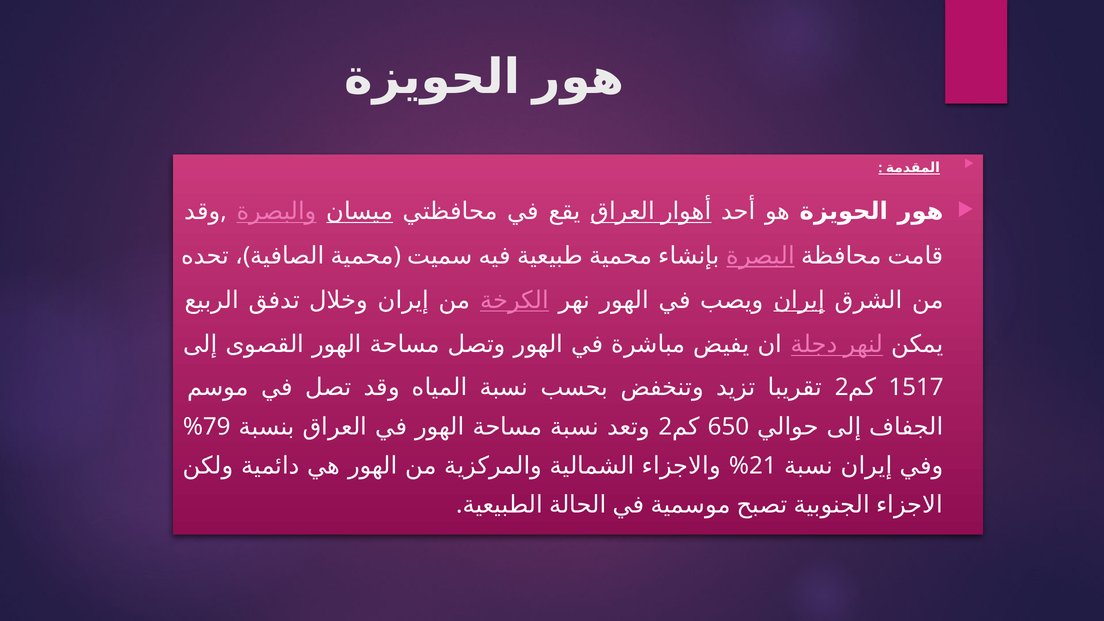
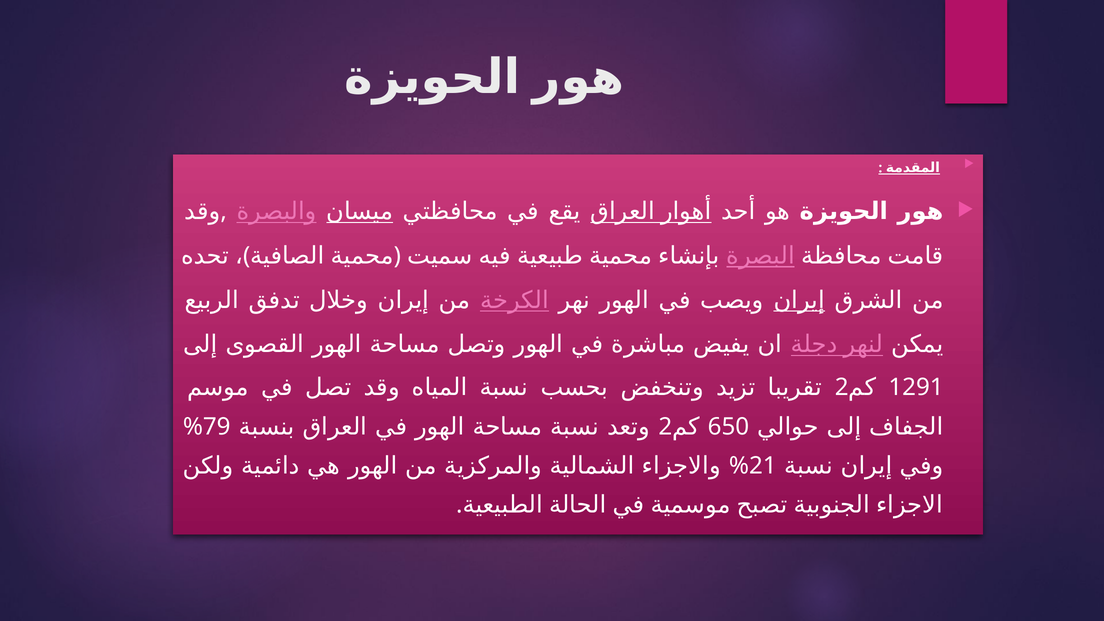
1517: 1517 -> 1291
